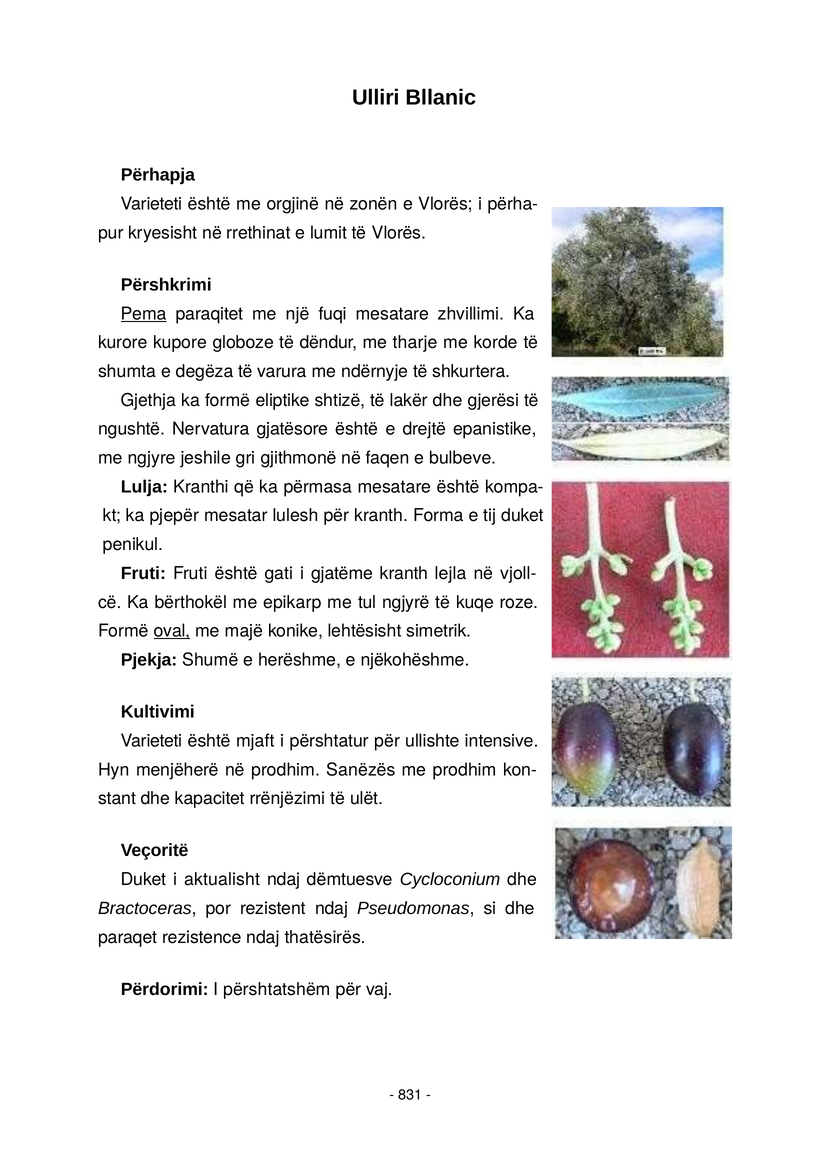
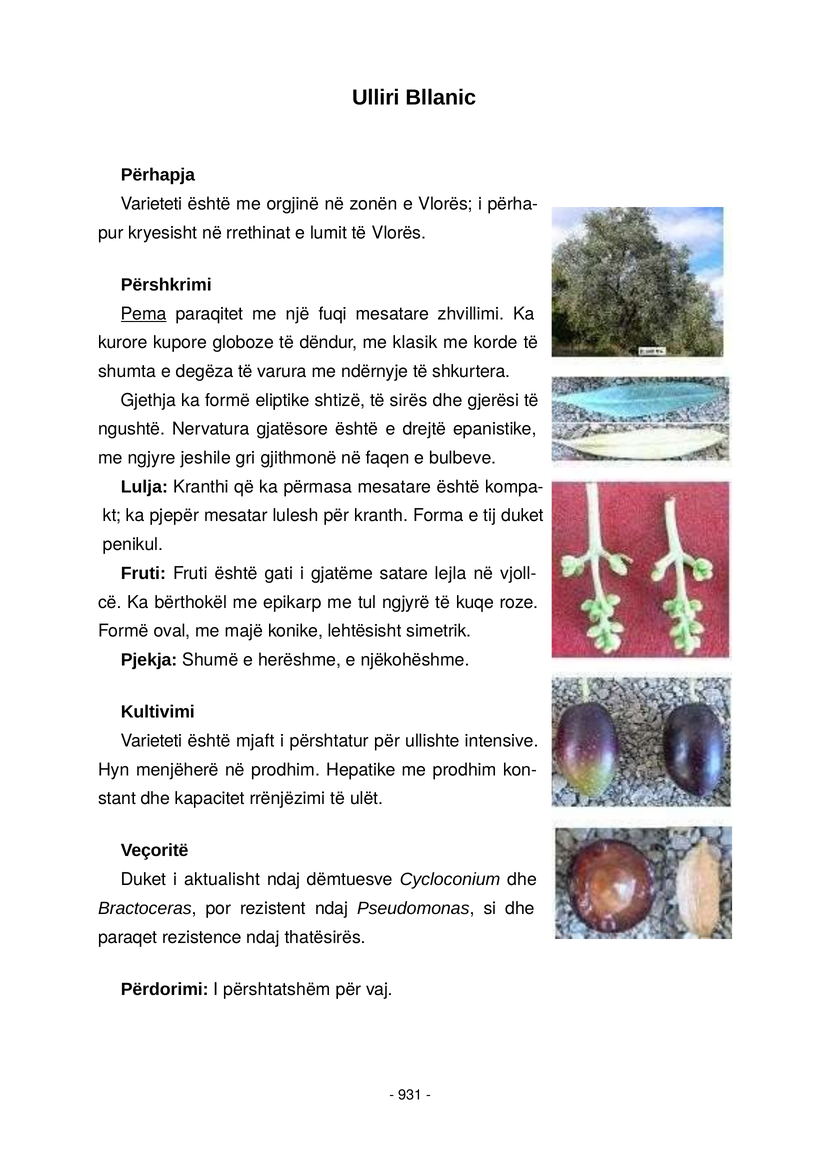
tharje: tharje -> klasik
lakër: lakër -> sirës
gjatëme kranth: kranth -> satare
oval underline: present -> none
Sanëzës: Sanëzës -> Hepatike
831: 831 -> 931
